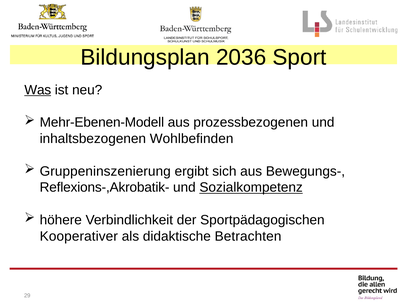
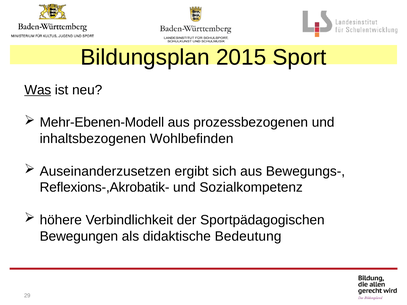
2036: 2036 -> 2015
Gruppeninszenierung: Gruppeninszenierung -> Auseinanderzusetzen
Sozialkompetenz underline: present -> none
Kooperativer: Kooperativer -> Bewegungen
Betrachten: Betrachten -> Bedeutung
